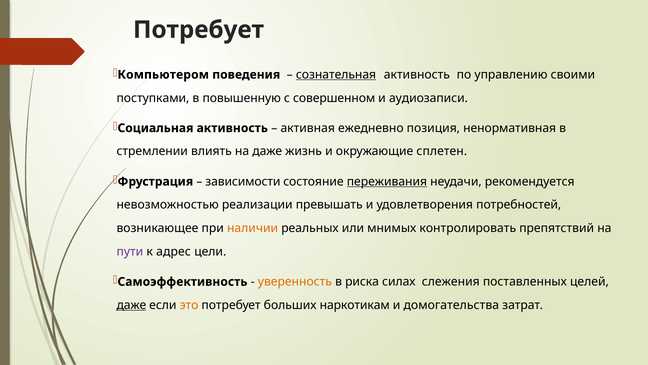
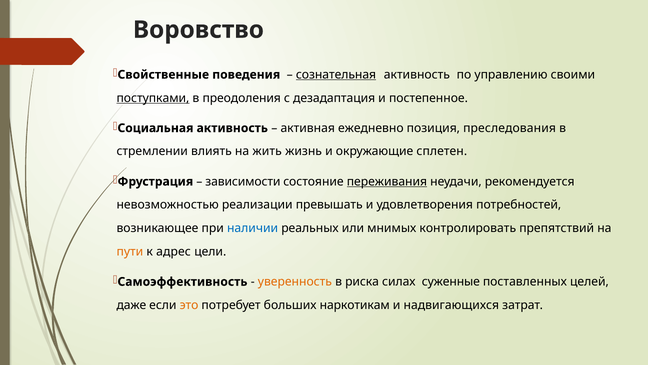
Потребует at (198, 30): Потребует -> Воровство
Компьютером: Компьютером -> Свойственные
поступками underline: none -> present
повышенную: повышенную -> преодоления
совершенном: совершенном -> дезадаптация
аудиозаписи: аудиозаписи -> постепенное
ненормативная: ненормативная -> преследования
на даже: даже -> жить
наличии colour: orange -> blue
пути colour: purple -> orange
слежения: слежения -> суженные
даже at (131, 305) underline: present -> none
домогательства: домогательства -> надвигающихся
